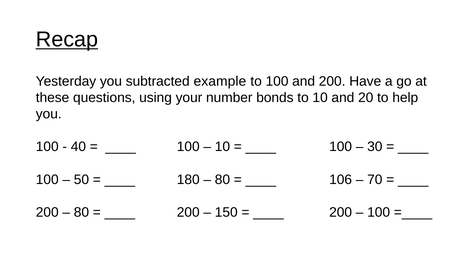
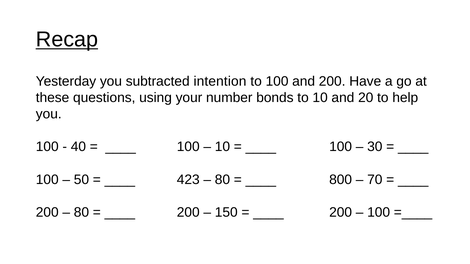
example: example -> intention
180: 180 -> 423
106: 106 -> 800
